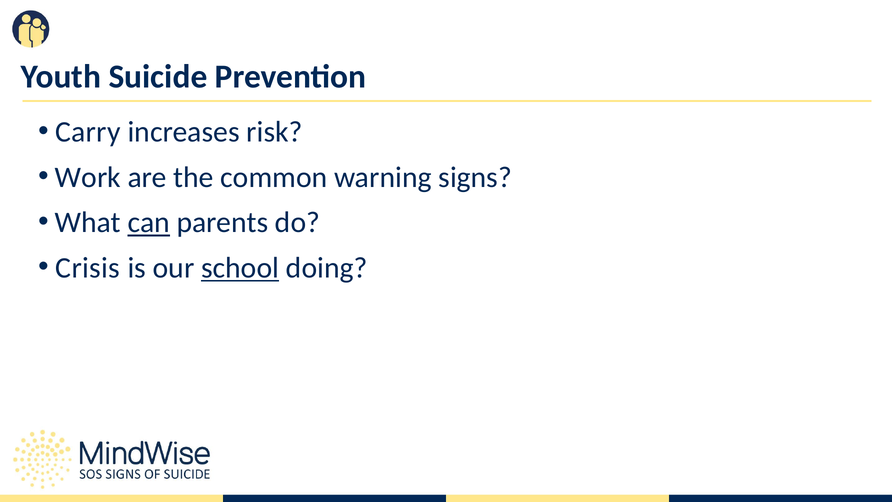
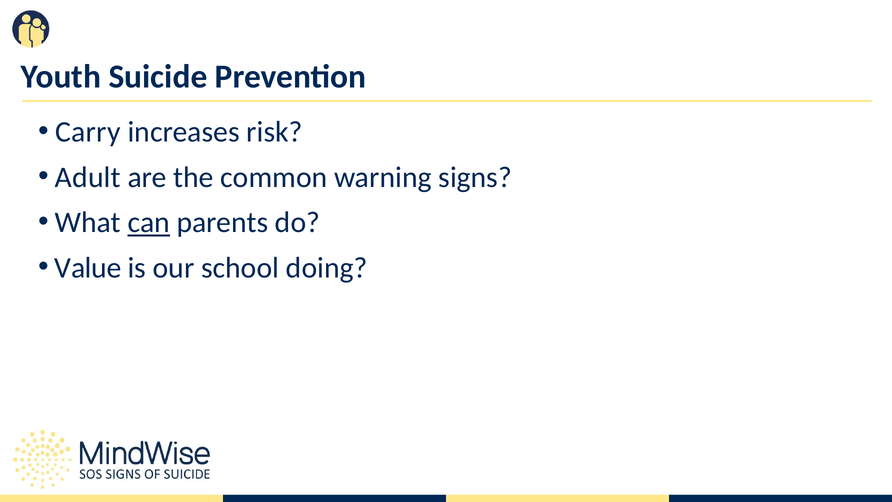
Work: Work -> Adult
Crisis: Crisis -> Value
school underline: present -> none
